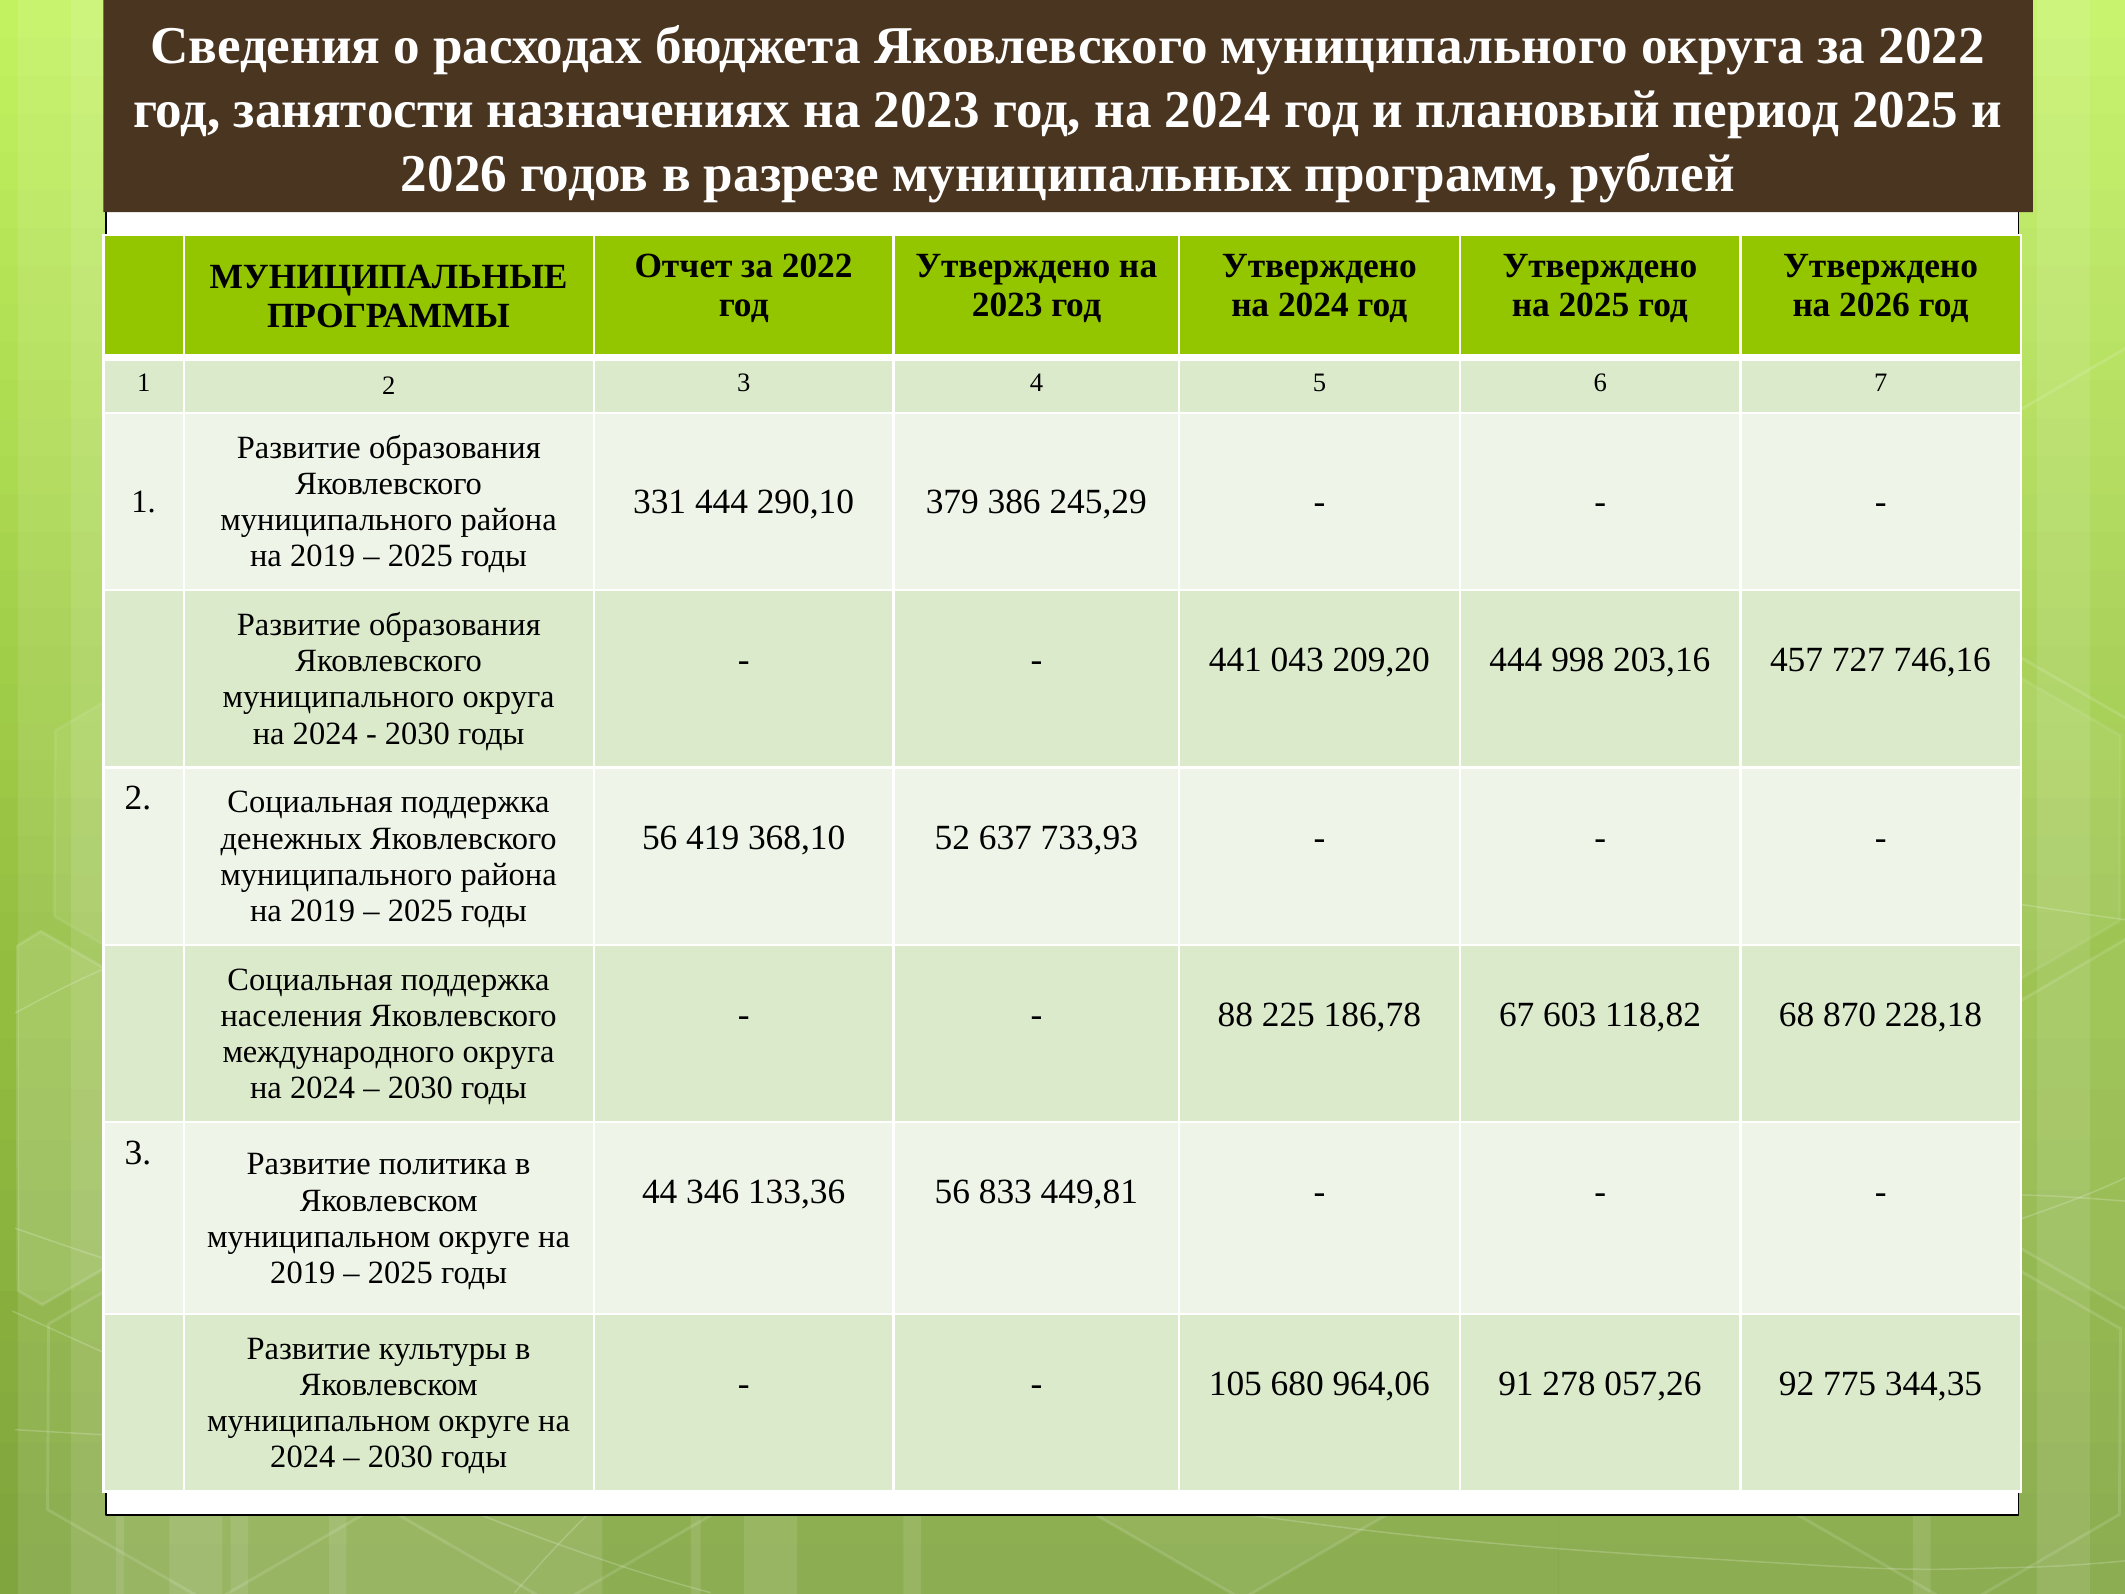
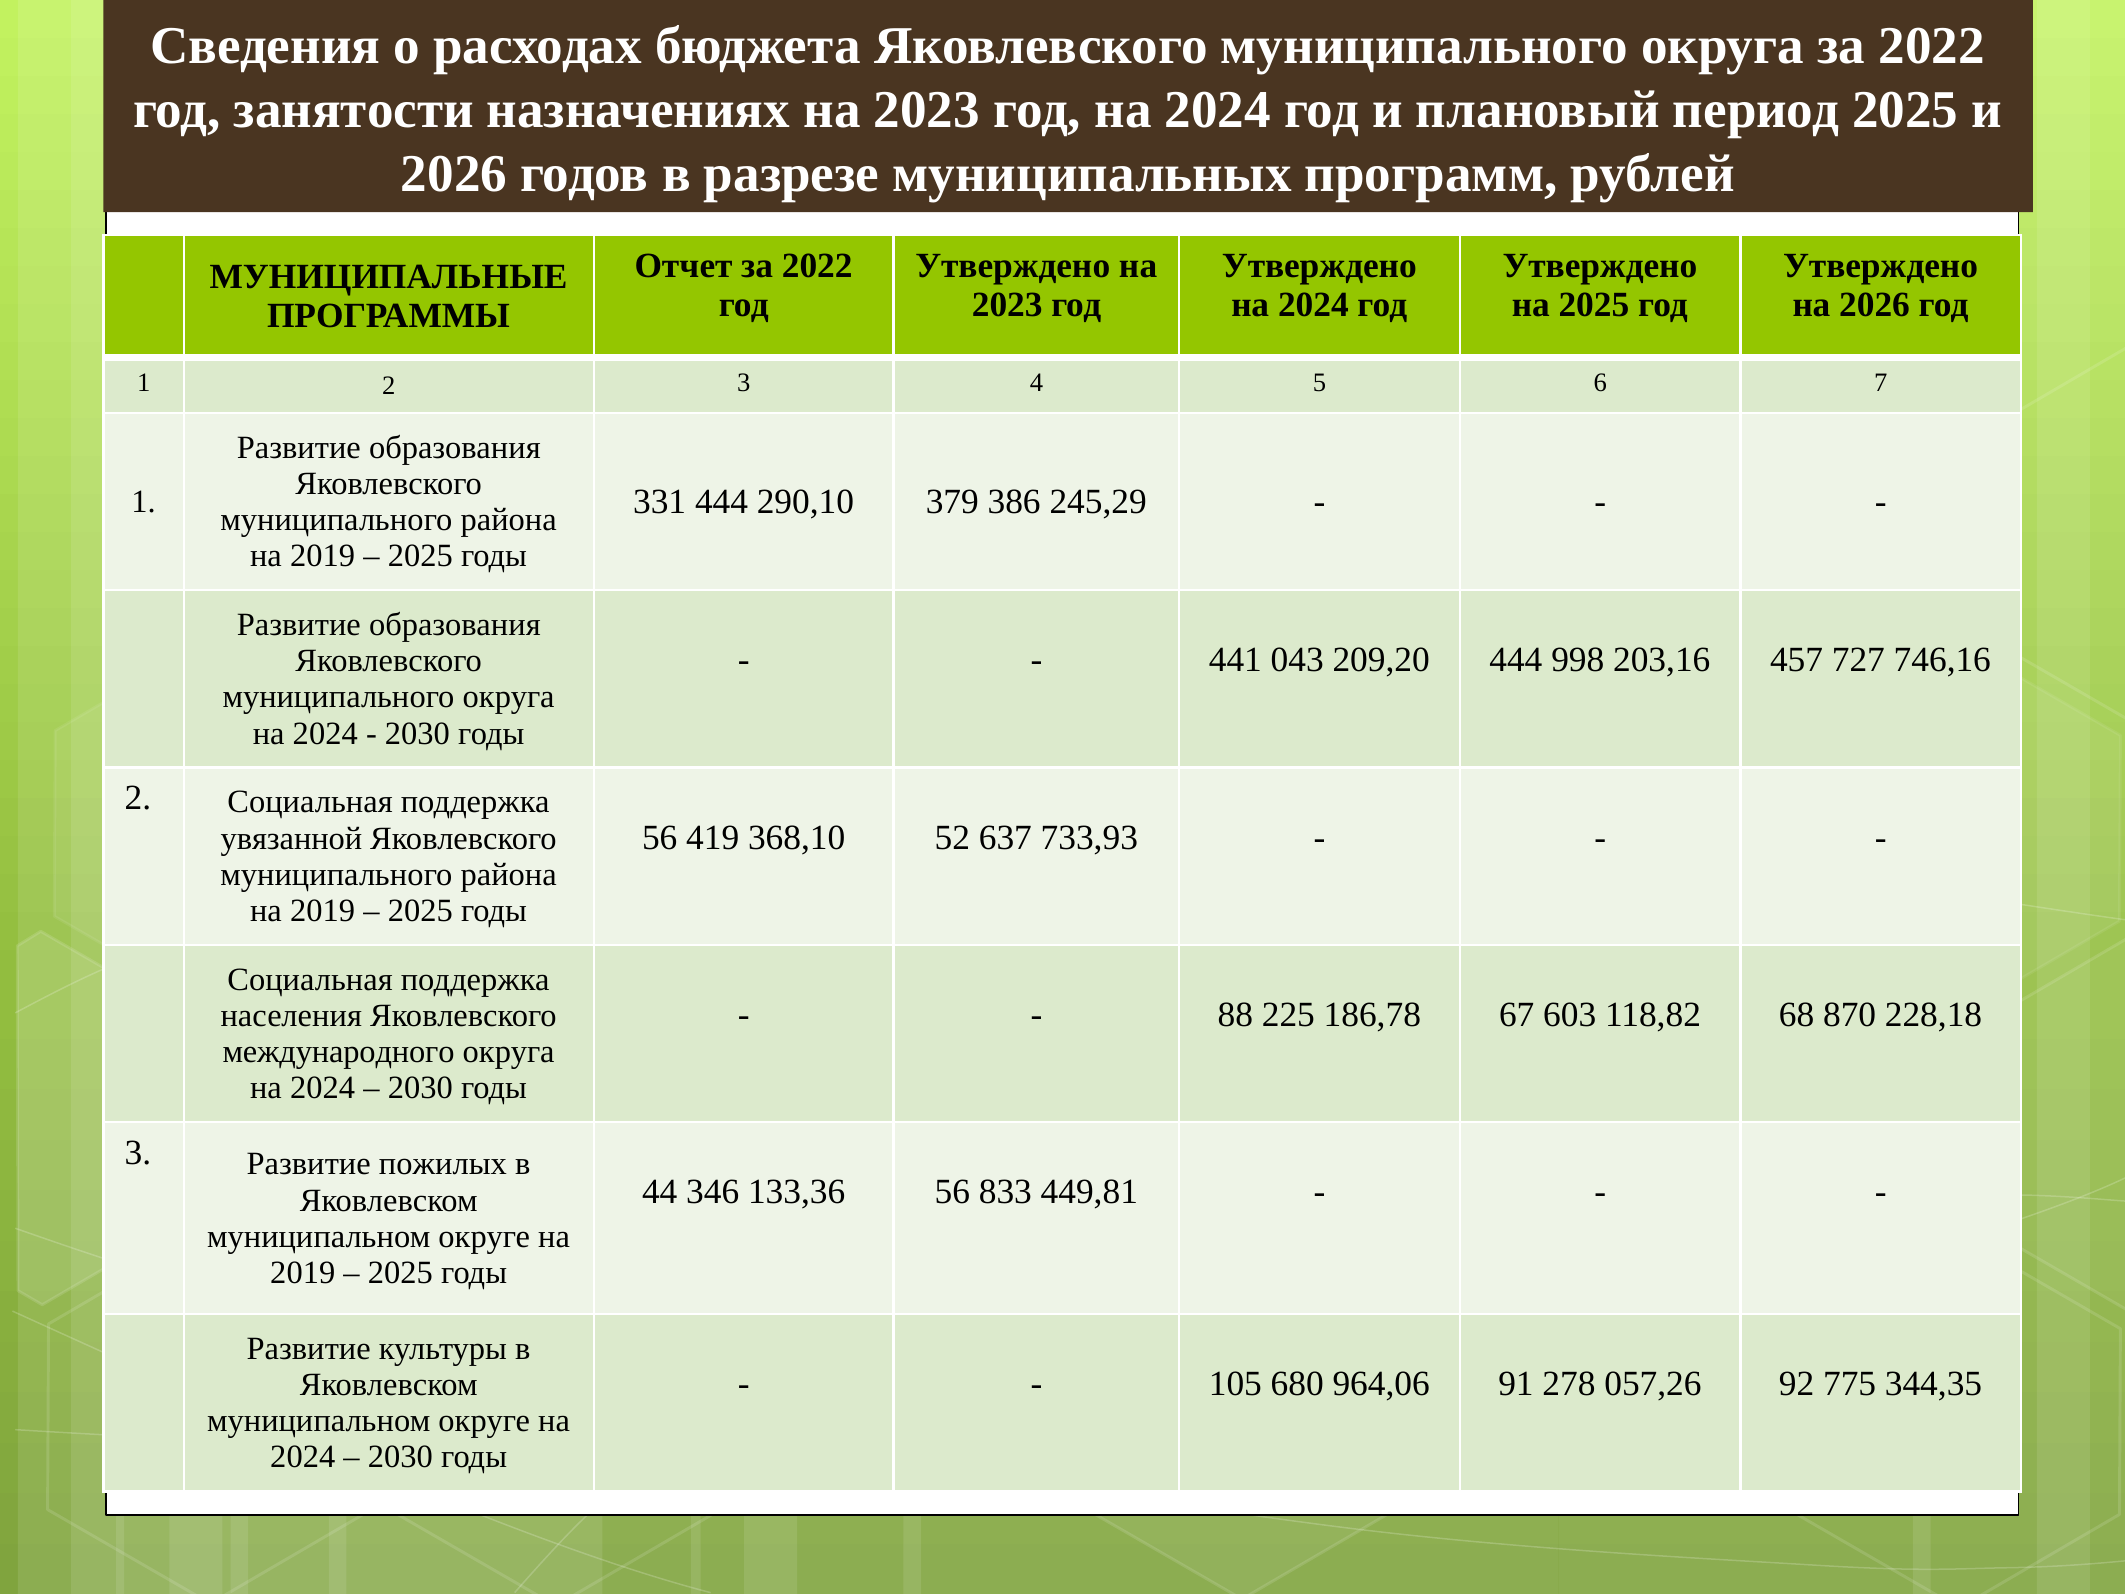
денежных: денежных -> увязанной
политика: политика -> пожилых
